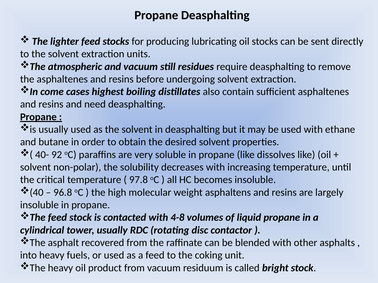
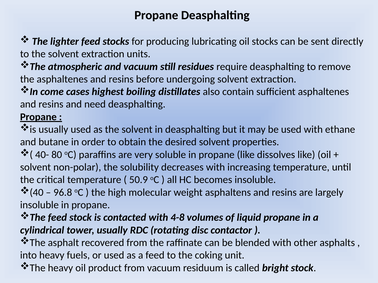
92: 92 -> 80
97.8: 97.8 -> 50.9
